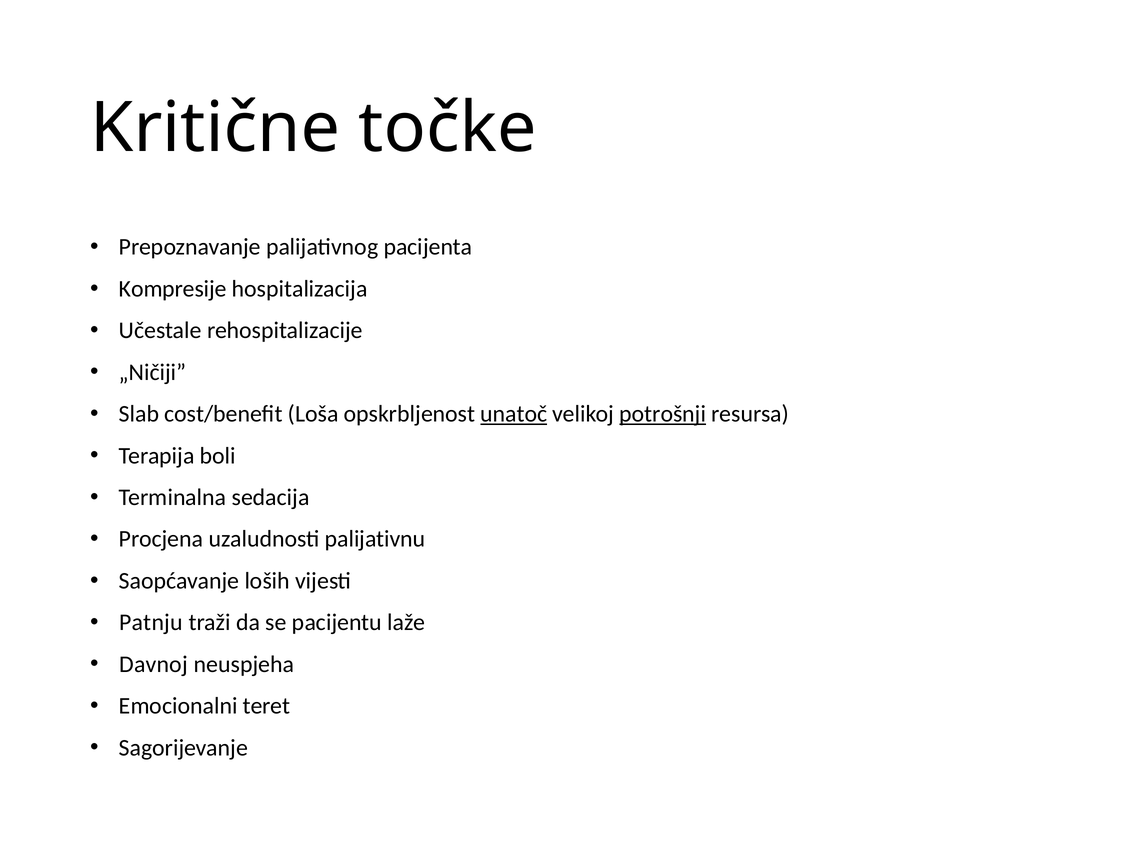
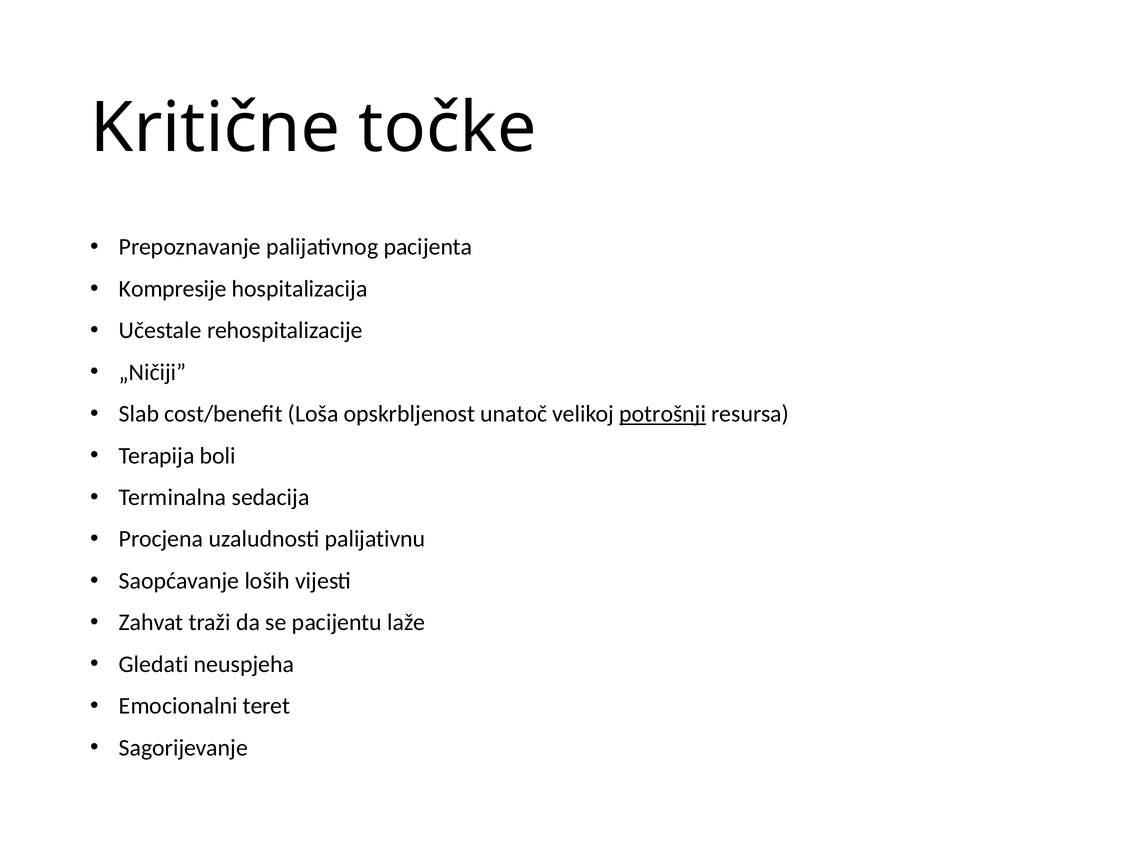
unatoč underline: present -> none
Patnju: Patnju -> Zahvat
Davnoj: Davnoj -> Gledati
